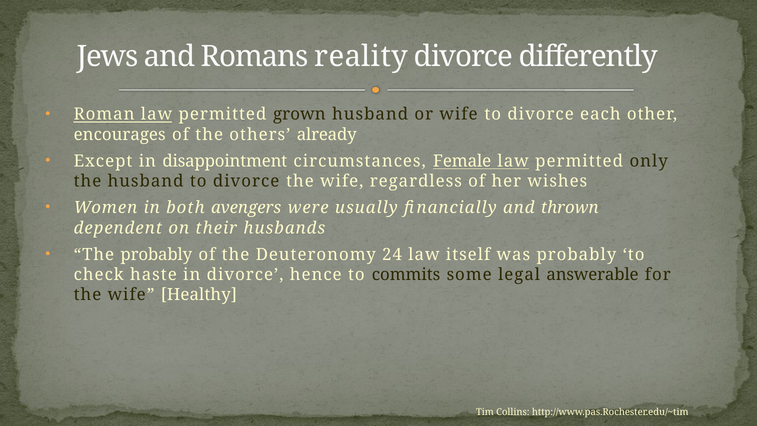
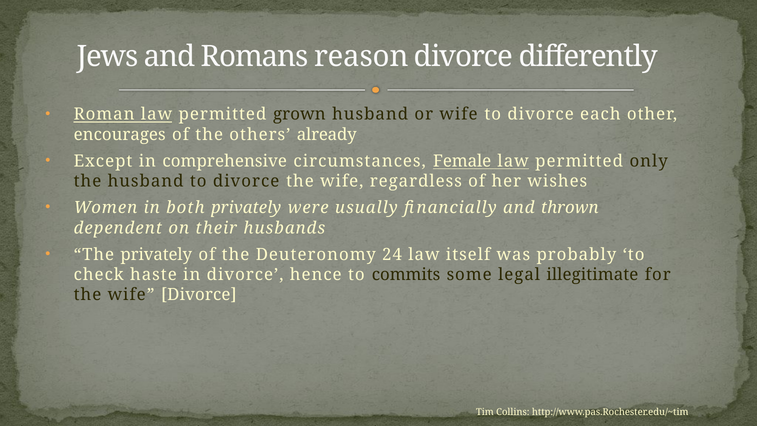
reality: reality -> reason
disappointment: disappointment -> comprehensive
both avengers: avengers -> privately
The probably: probably -> privately
answerable: answerable -> illegitimate
wife Healthy: Healthy -> Divorce
